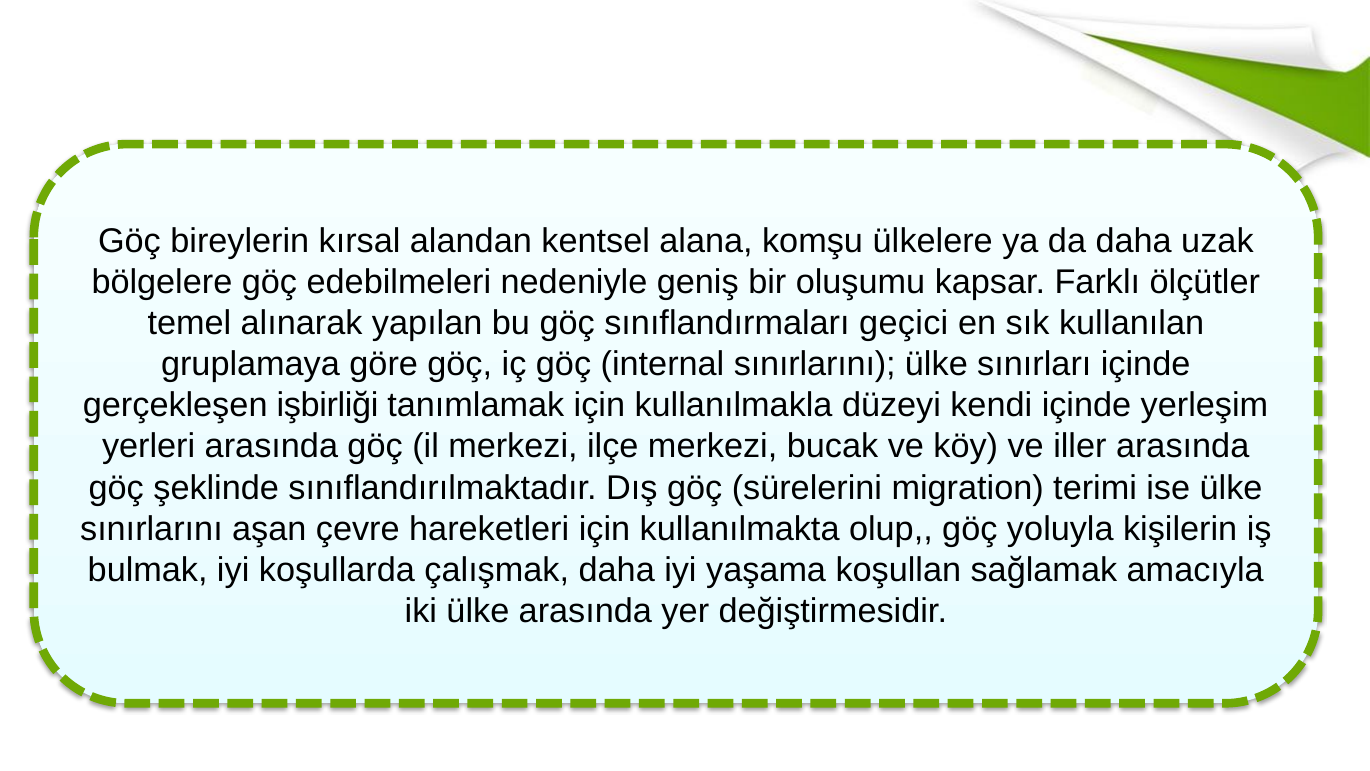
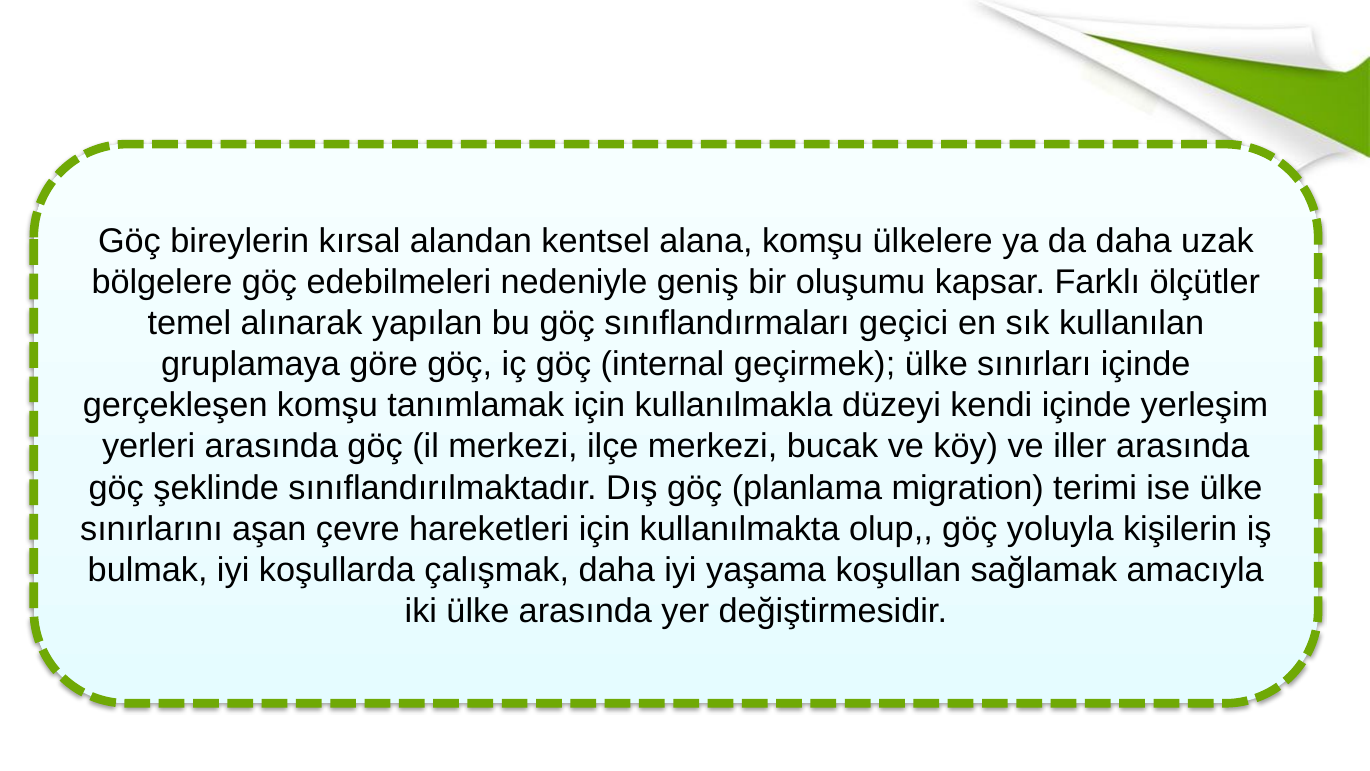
internal sınırlarını: sınırlarını -> geçirmek
gerçekleşen işbirliği: işbirliği -> komşu
sürelerini: sürelerini -> planlama
